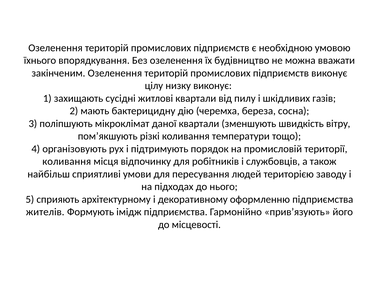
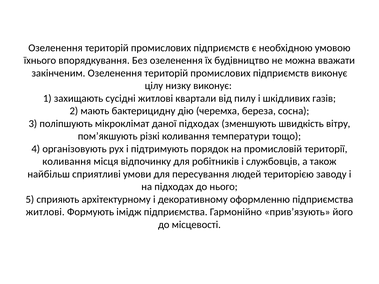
даної квартали: квартали -> підходах
жителів at (45, 212): жителів -> житлові
